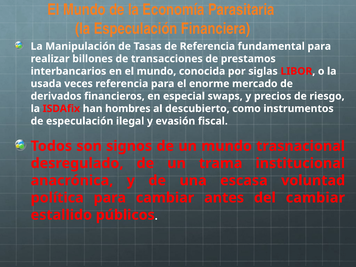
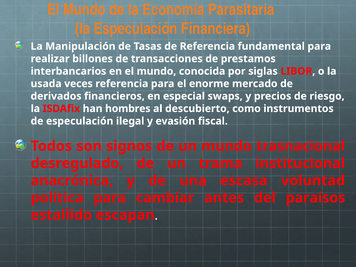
del cambiar: cambiar -> paraísos
públicos: públicos -> escapan
